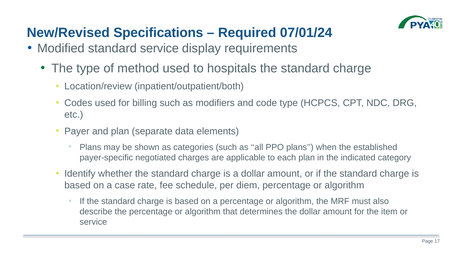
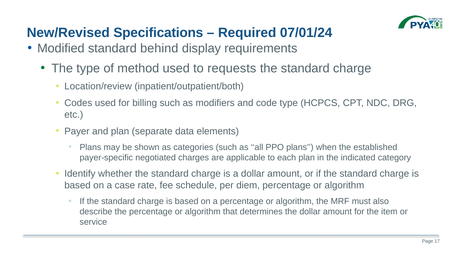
standard service: service -> behind
hospitals: hospitals -> requests
